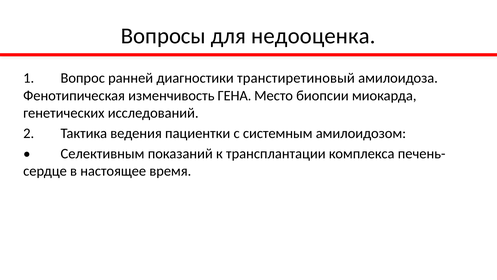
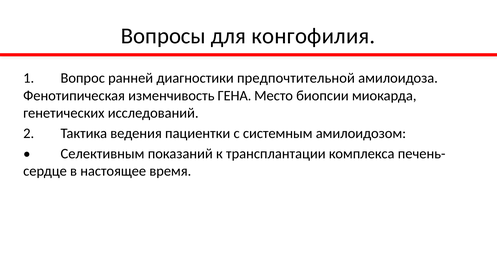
недооценка: недооценка -> конгофилия
транстиретиновый: транстиретиновый -> предпочтительной
